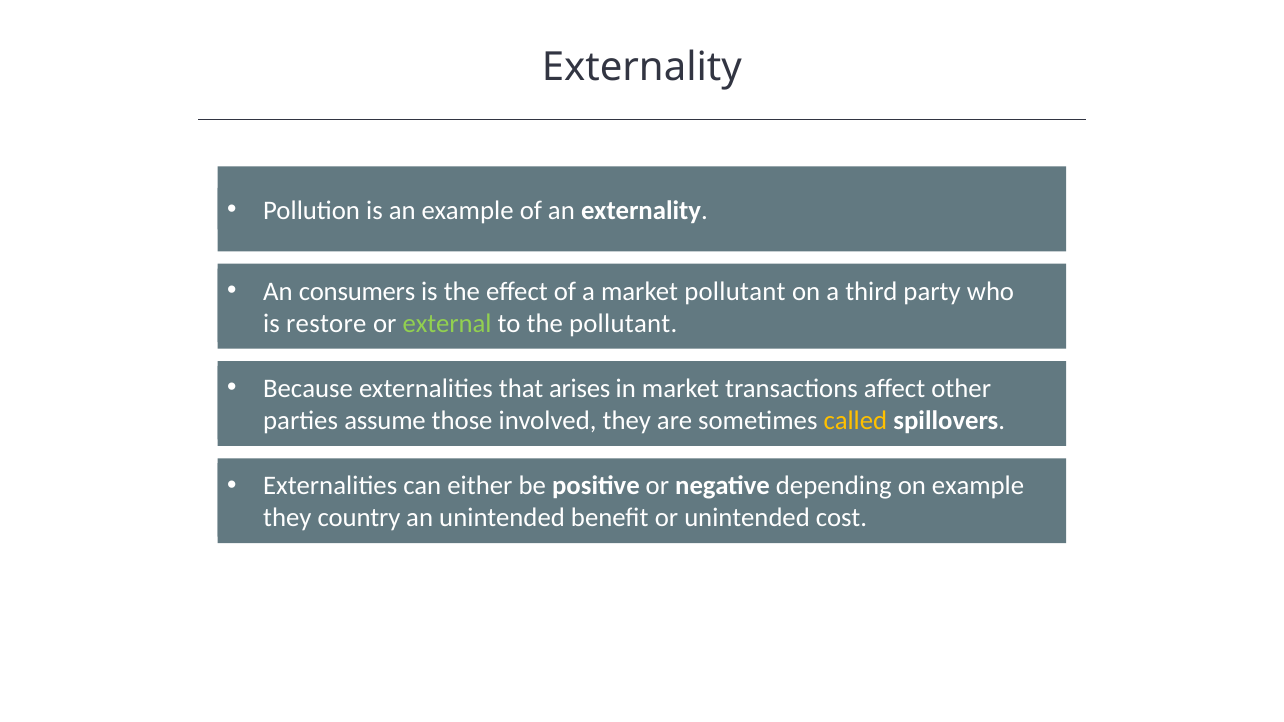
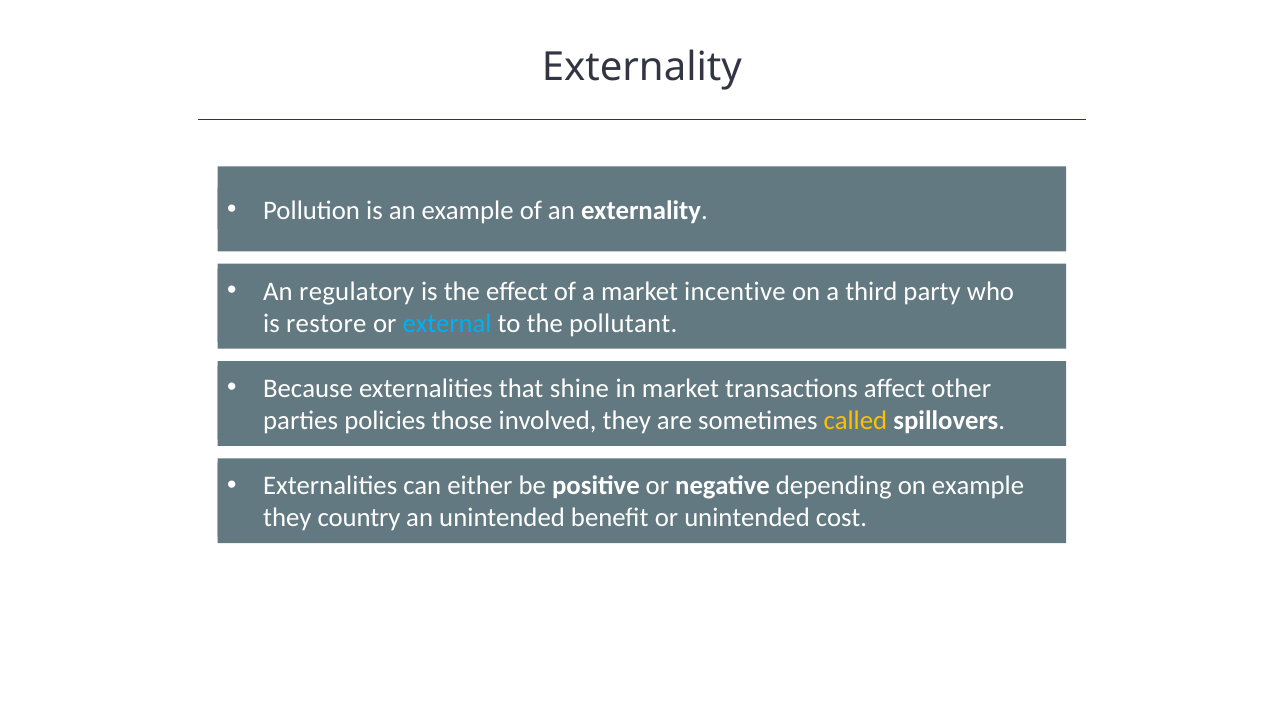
consumers: consumers -> regulatory
market pollutant: pollutant -> incentive
external colour: light green -> light blue
arises: arises -> shine
assume: assume -> policies
